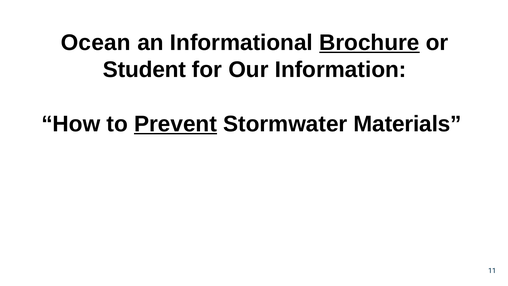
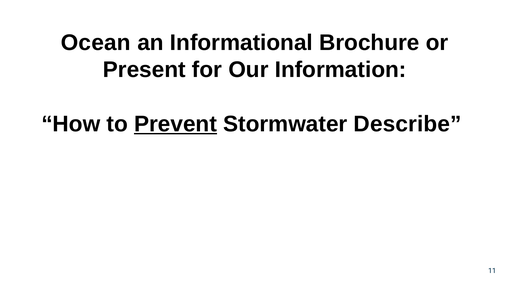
Brochure underline: present -> none
Student: Student -> Present
Materials: Materials -> Describe
